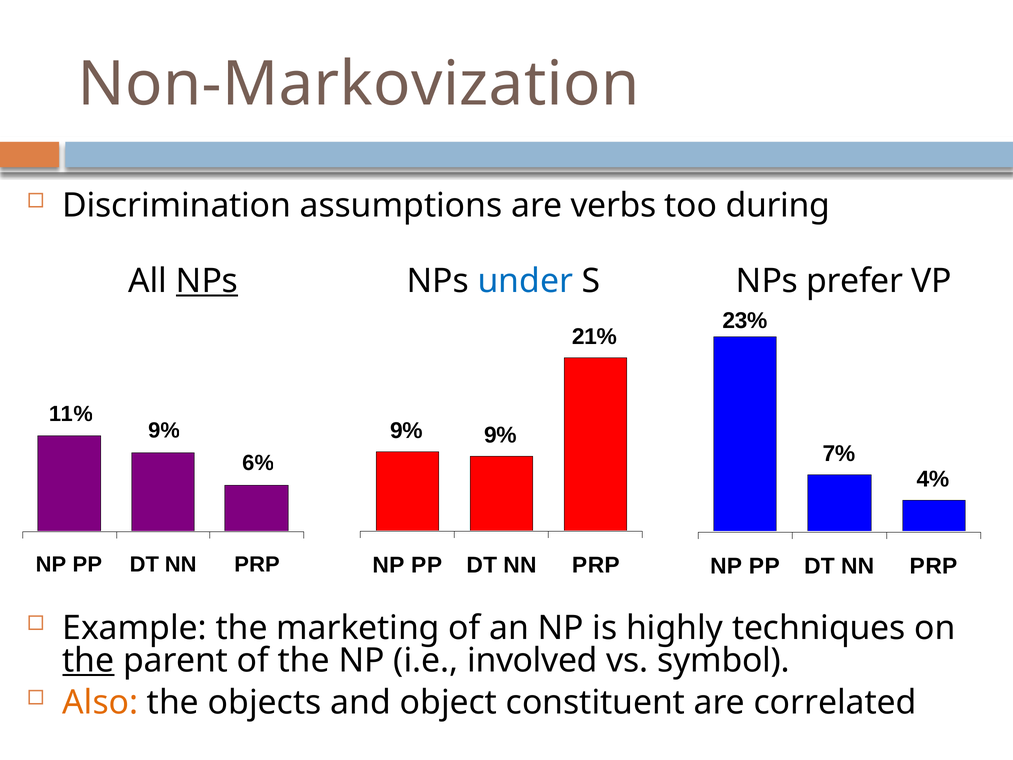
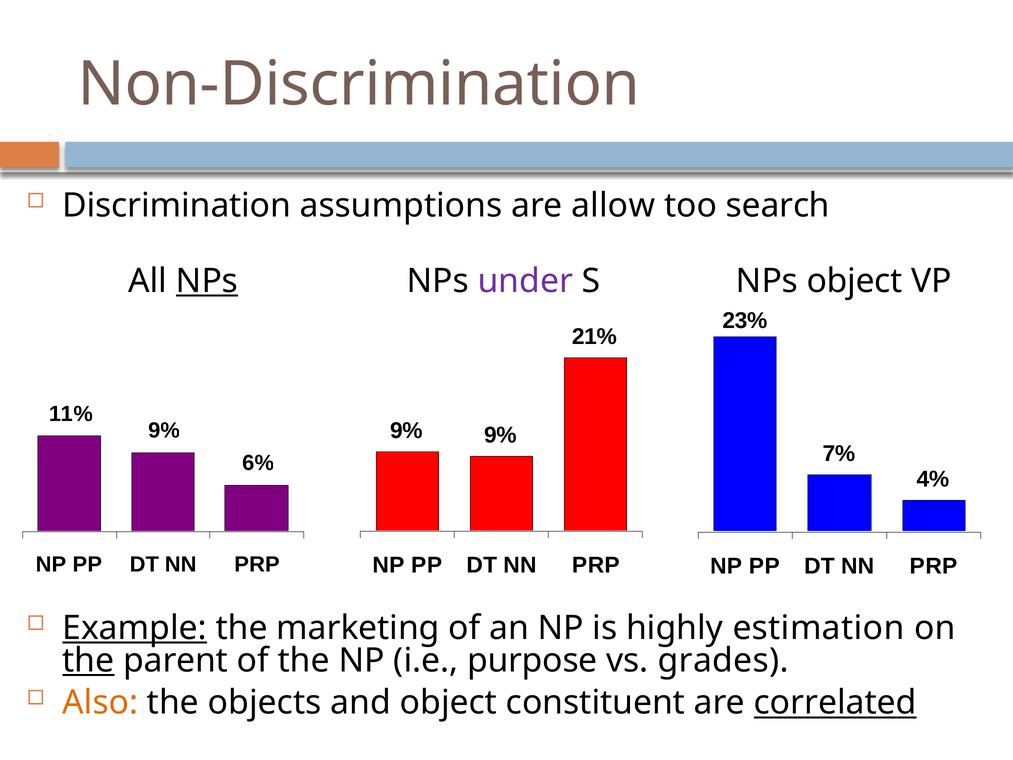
Non-Markovization: Non-Markovization -> Non-Discrimination
verbs: verbs -> allow
during: during -> search
under colour: blue -> purple
NPs prefer: prefer -> object
Example underline: none -> present
techniques: techniques -> estimation
involved: involved -> purpose
symbol: symbol -> grades
correlated underline: none -> present
